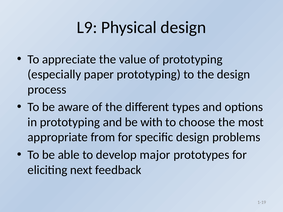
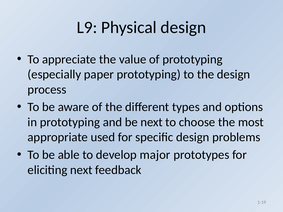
be with: with -> next
from: from -> used
